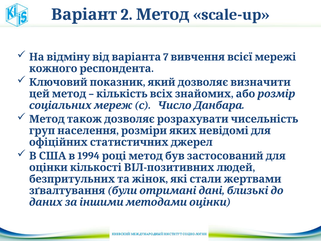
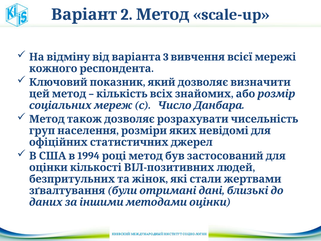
7: 7 -> 3
